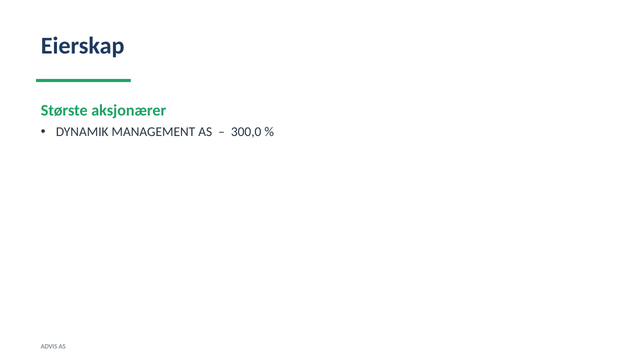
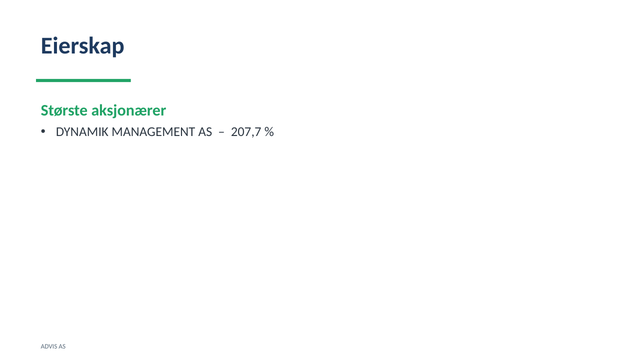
300,0: 300,0 -> 207,7
